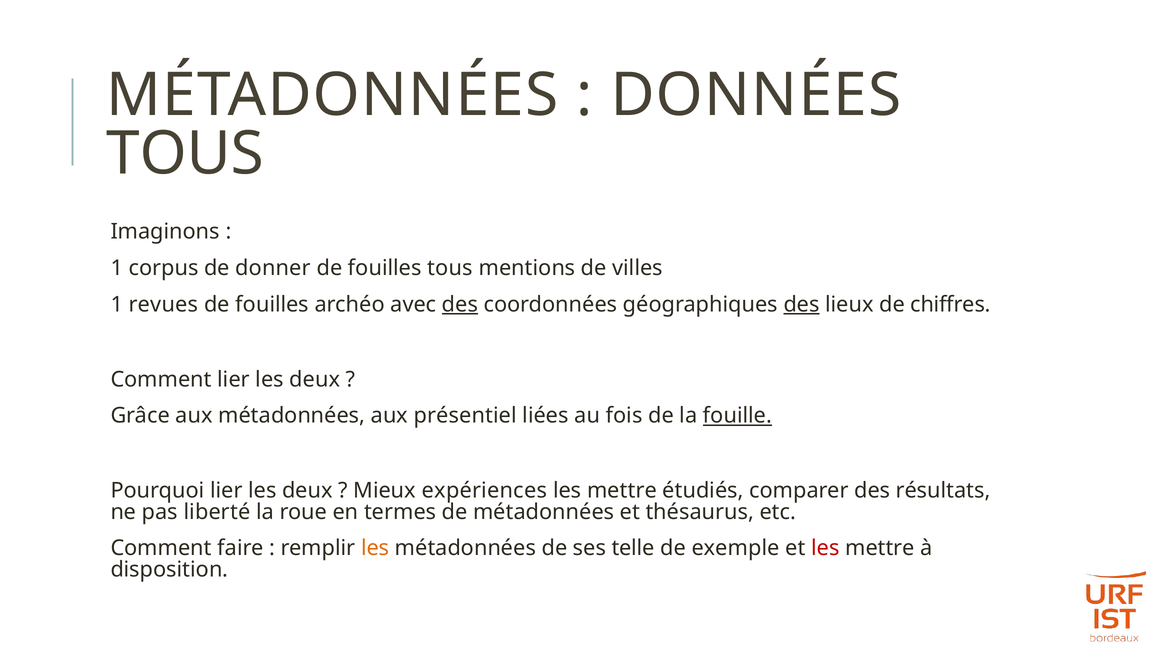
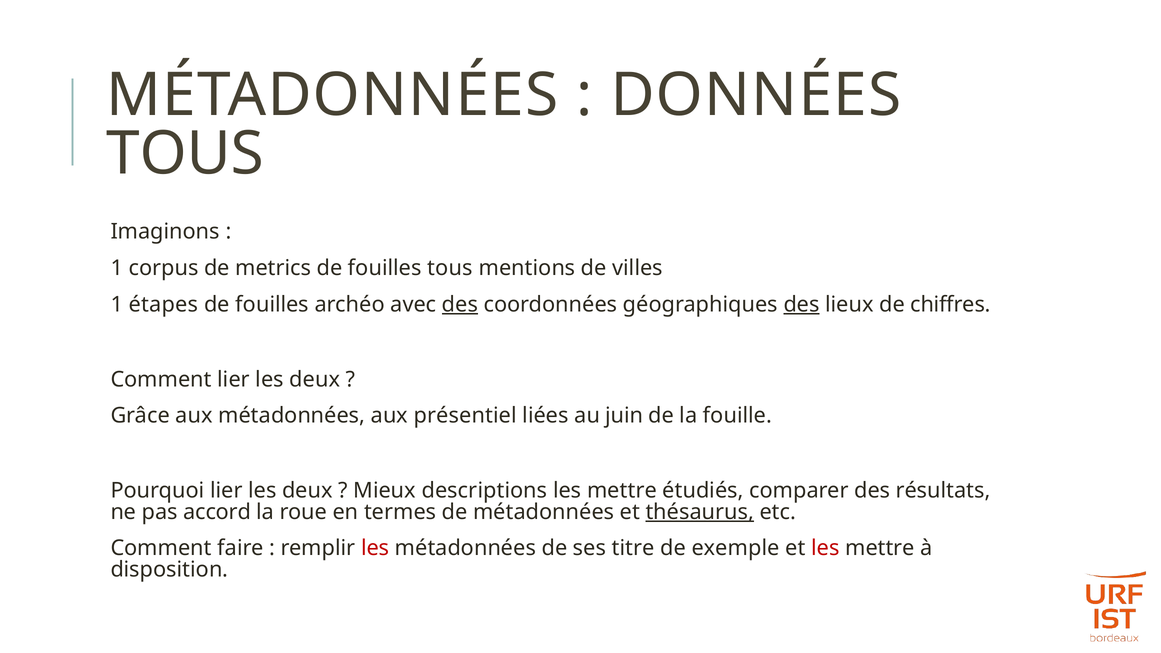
donner: donner -> metrics
revues: revues -> étapes
fois: fois -> juin
fouille underline: present -> none
expériences: expériences -> descriptions
liberté: liberté -> accord
thésaurus underline: none -> present
les at (375, 548) colour: orange -> red
telle: telle -> titre
